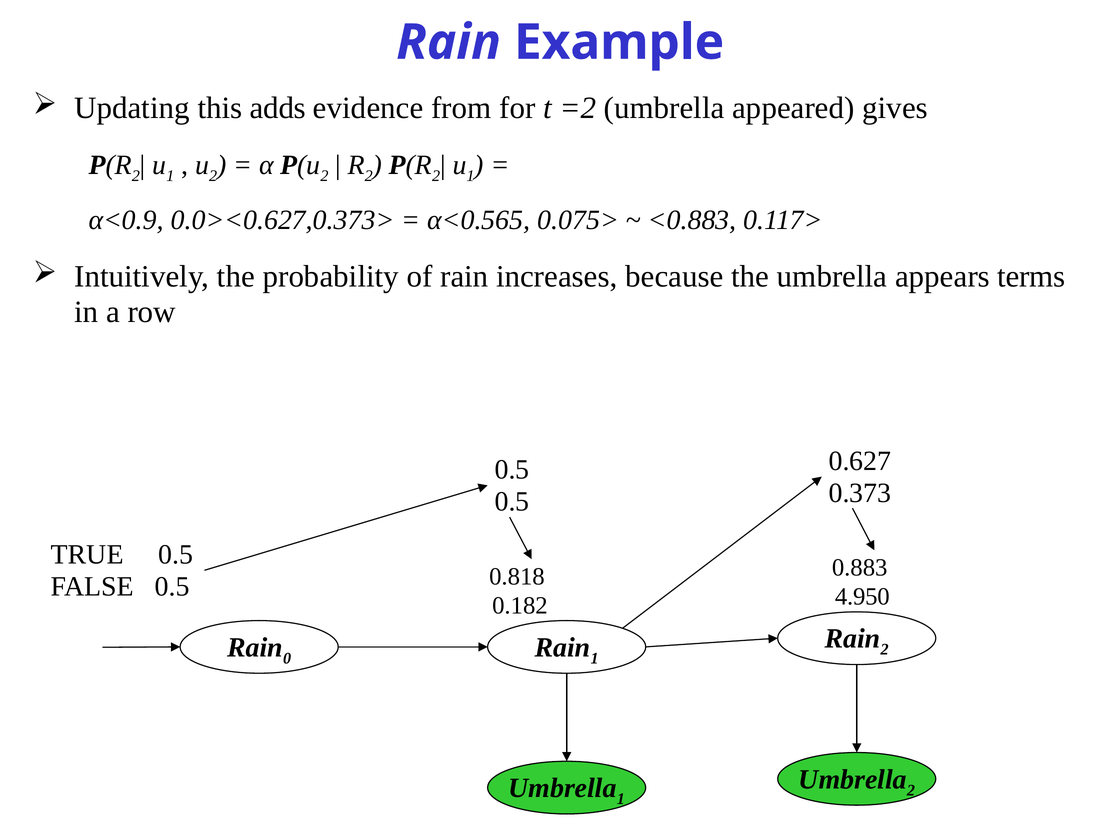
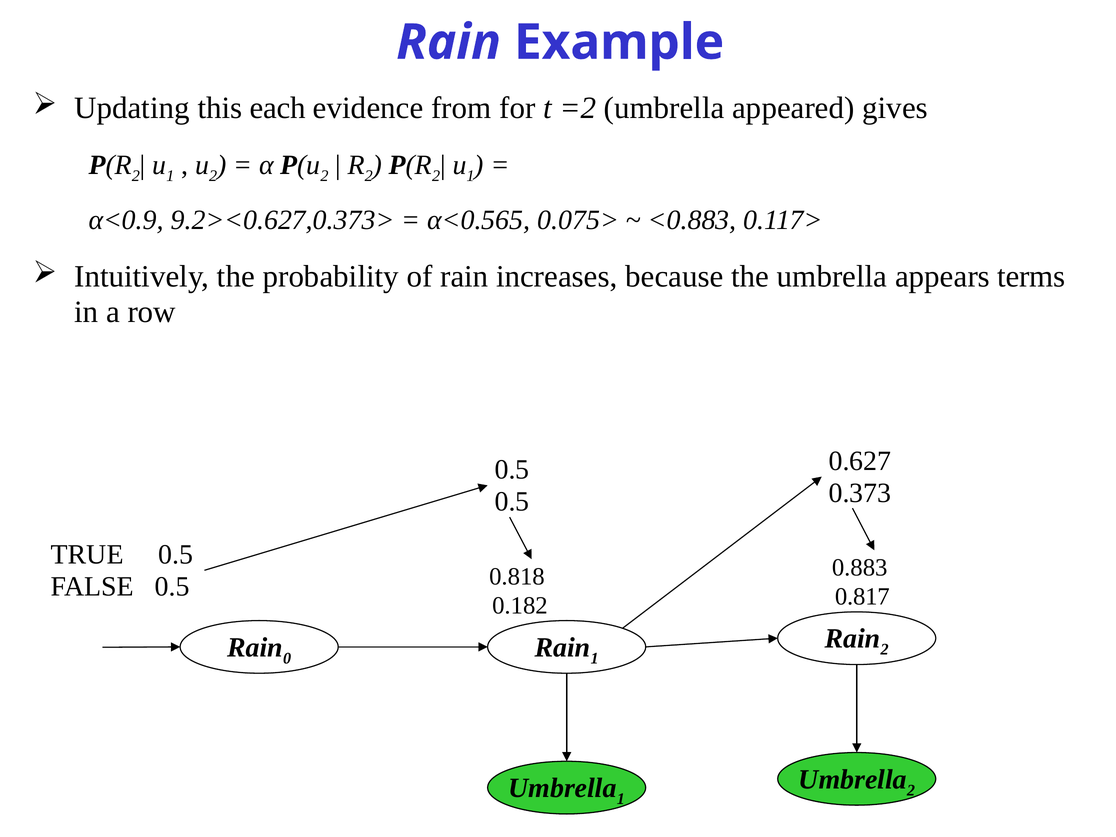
adds: adds -> each
0.0><0.627,0.373>: 0.0><0.627,0.373> -> 9.2><0.627,0.373>
4.950: 4.950 -> 0.817
